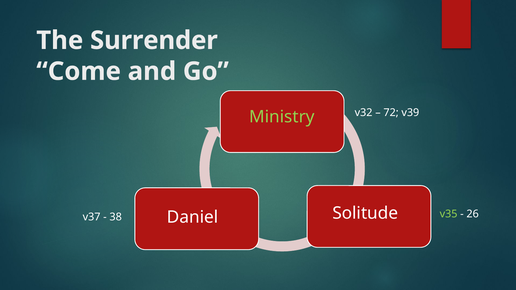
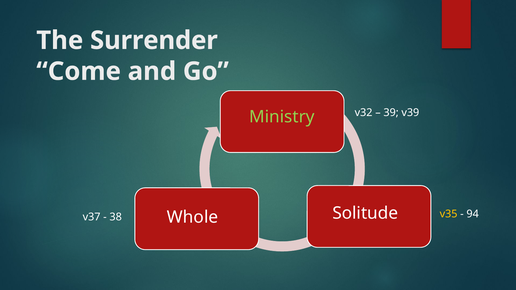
72: 72 -> 39
v35 colour: light green -> yellow
26: 26 -> 94
Daniel: Daniel -> Whole
